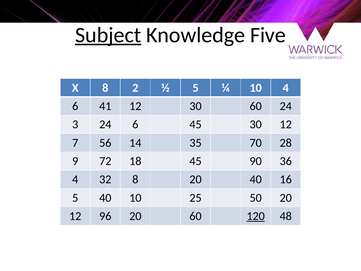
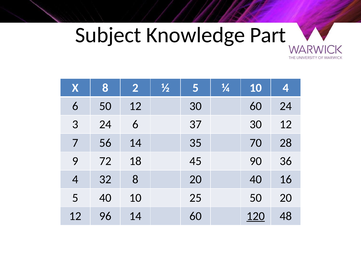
Subject underline: present -> none
Five: Five -> Part
6 41: 41 -> 50
6 45: 45 -> 37
96 20: 20 -> 14
